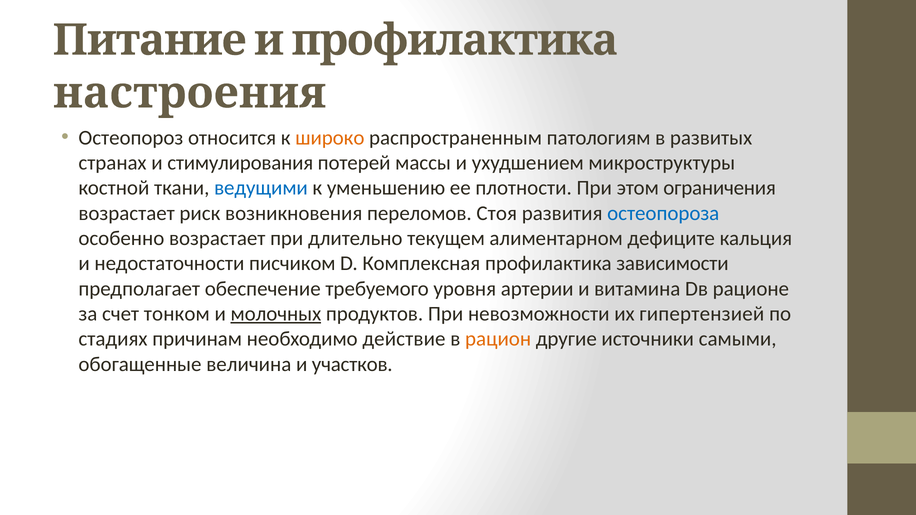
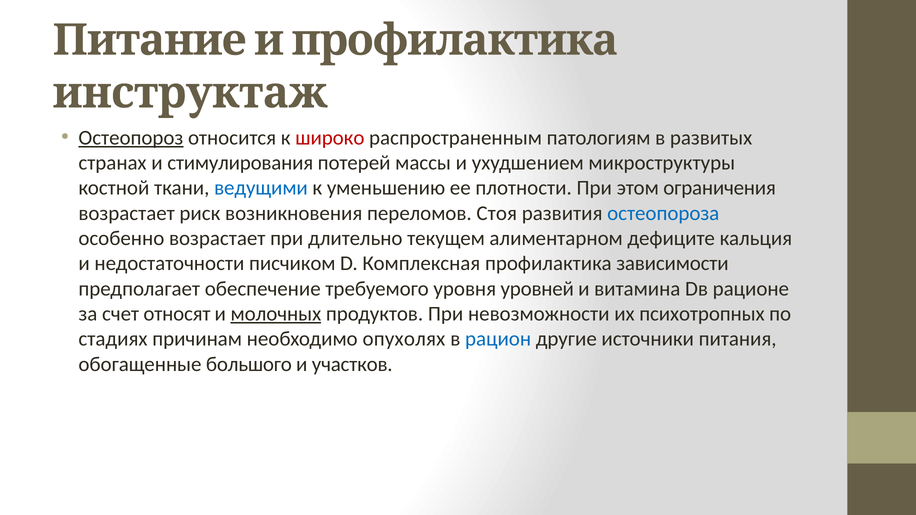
настроения: настроения -> инструктаж
Остеопороз underline: none -> present
широко colour: orange -> red
артерии: артерии -> уровней
тонком: тонком -> относят
гипертензией: гипертензией -> психотропных
действие: действие -> опухолях
рацион colour: orange -> blue
самыми: самыми -> питания
величина: величина -> большого
